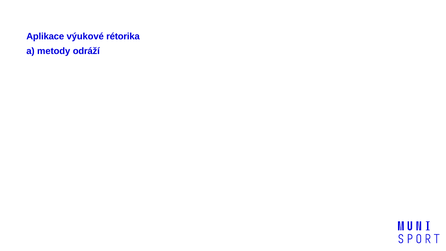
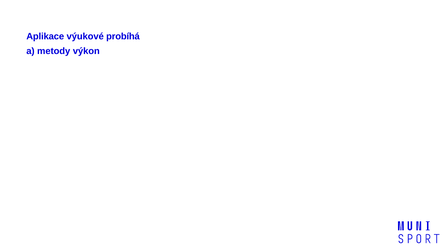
rétorika: rétorika -> probíhá
odráží: odráží -> výkon
